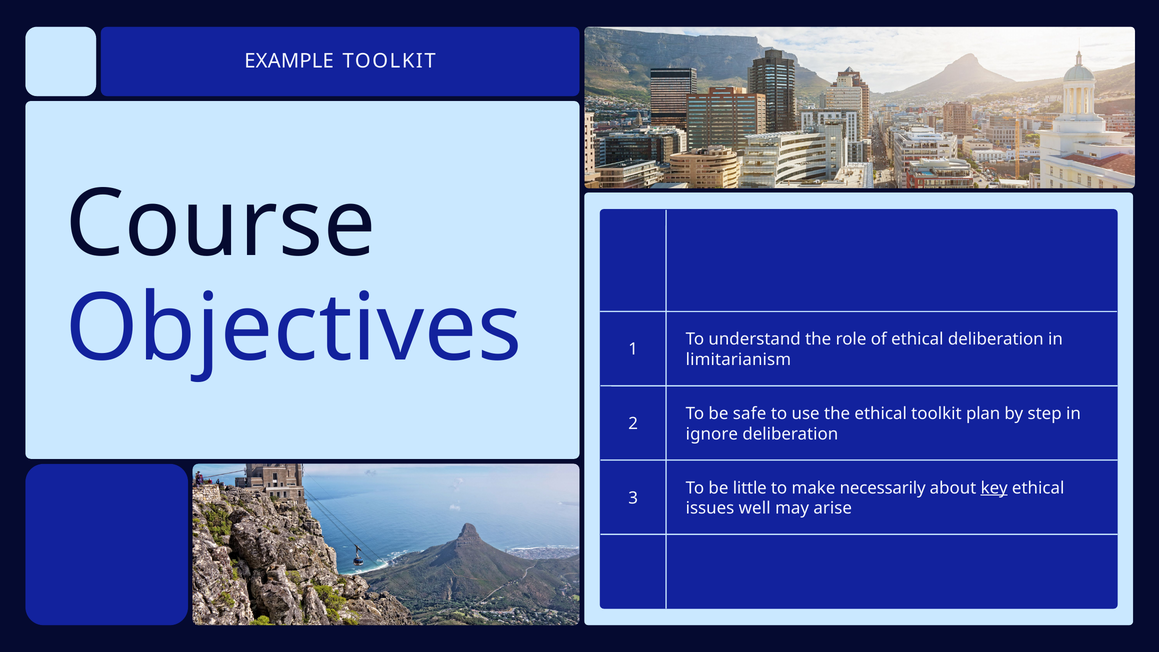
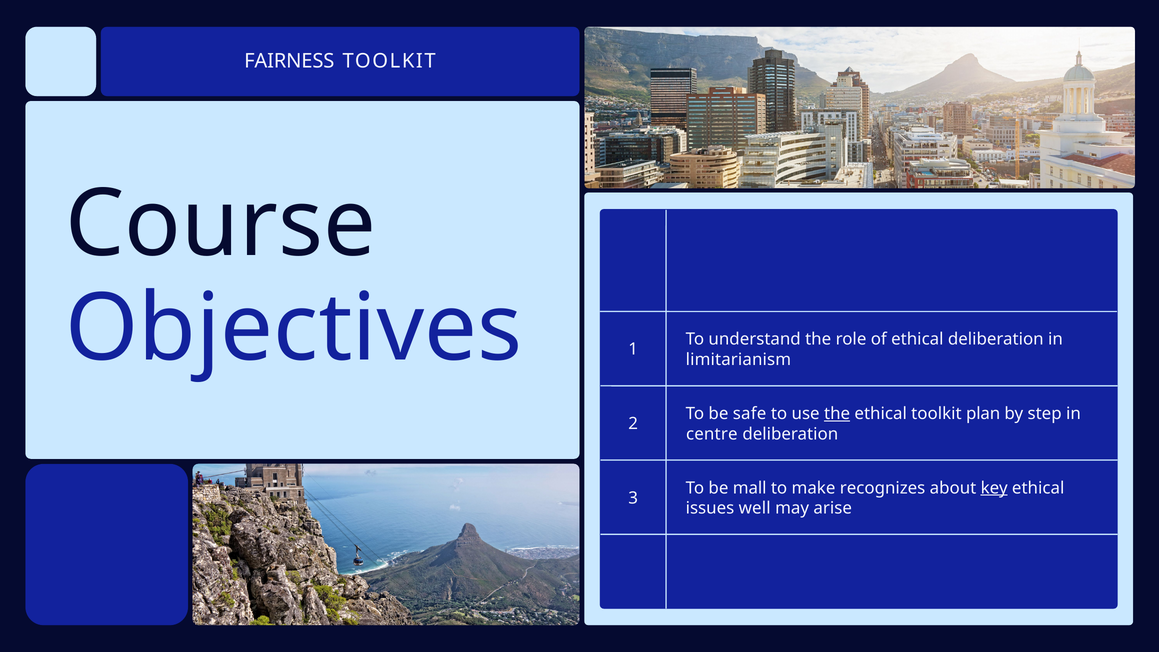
EXAMPLE: EXAMPLE -> FAIRNESS
the at (837, 414) underline: none -> present
ignore: ignore -> centre
little: little -> mall
necessarily: necessarily -> recognizes
